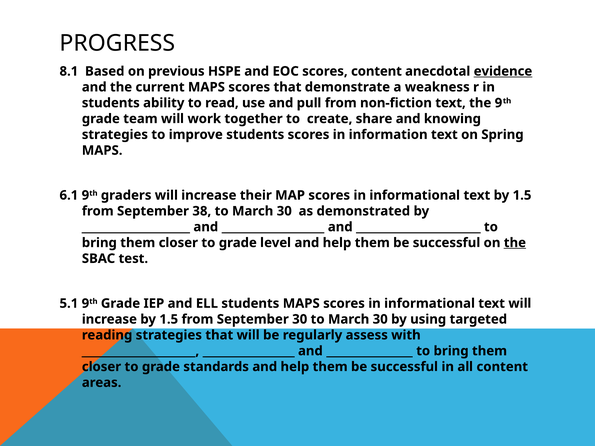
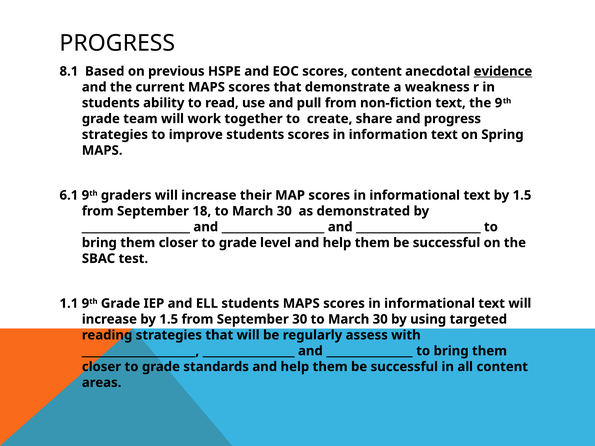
and knowing: knowing -> progress
38: 38 -> 18
the at (515, 243) underline: present -> none
5.1: 5.1 -> 1.1
